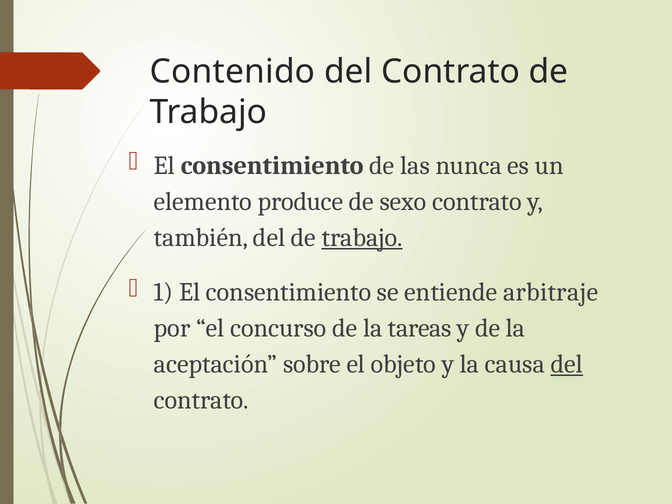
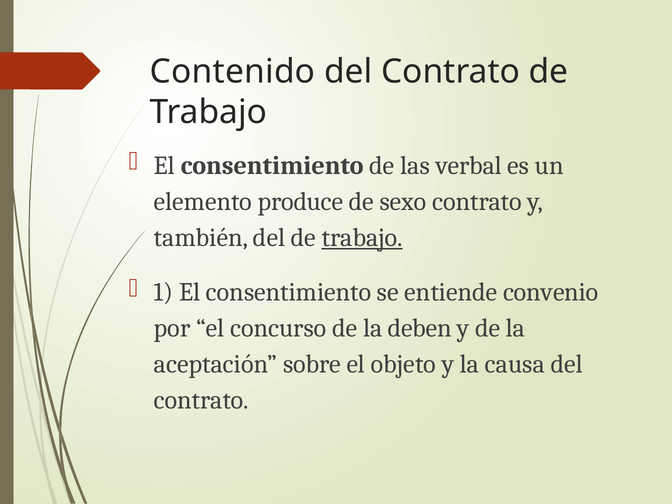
nunca: nunca -> verbal
arbitraje: arbitraje -> convenio
tareas: tareas -> deben
del at (567, 364) underline: present -> none
